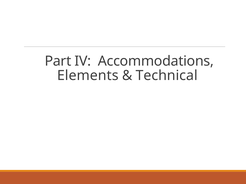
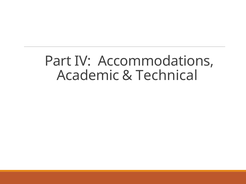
Elements: Elements -> Academic
